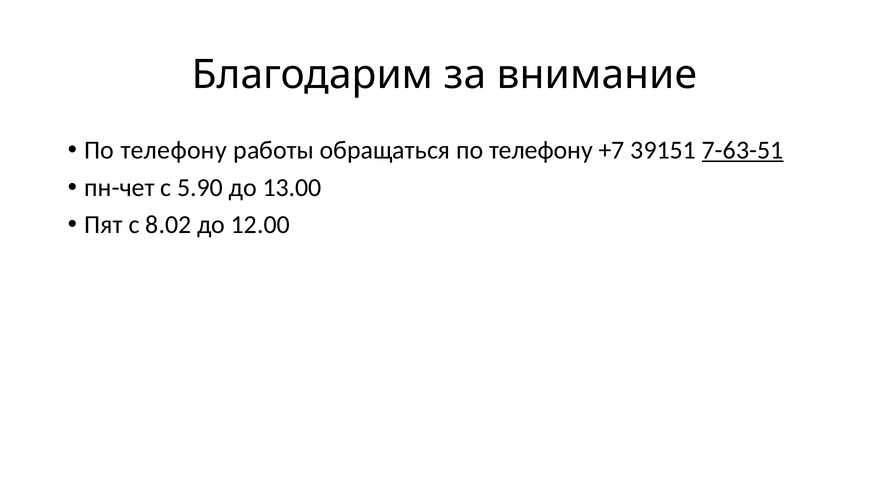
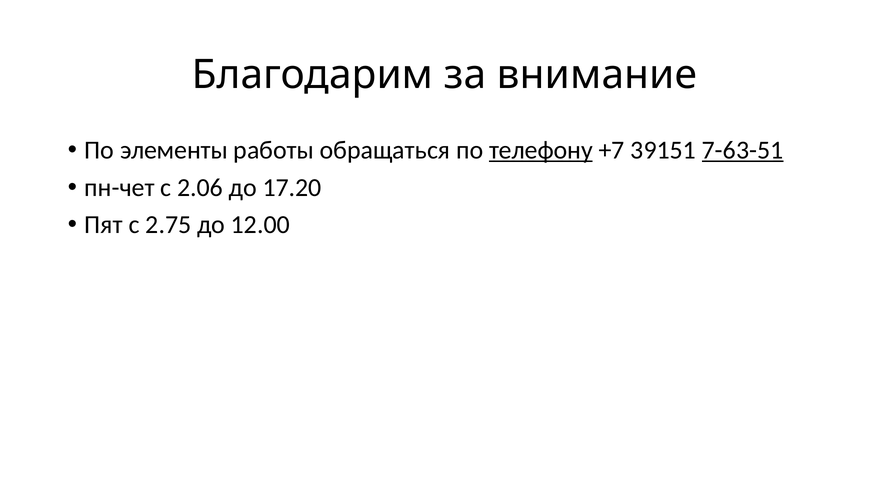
телефону at (174, 150): телефону -> элементы
телефону at (541, 150) underline: none -> present
5.90: 5.90 -> 2.06
13.00: 13.00 -> 17.20
8.02: 8.02 -> 2.75
